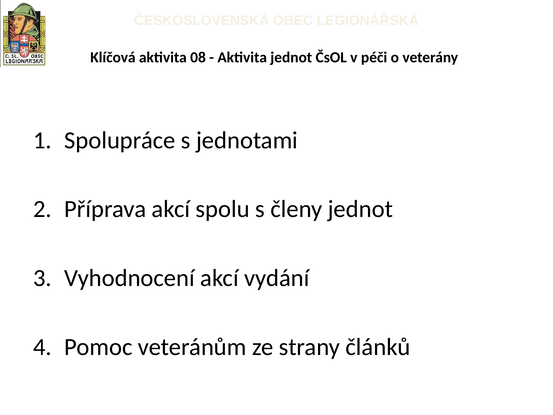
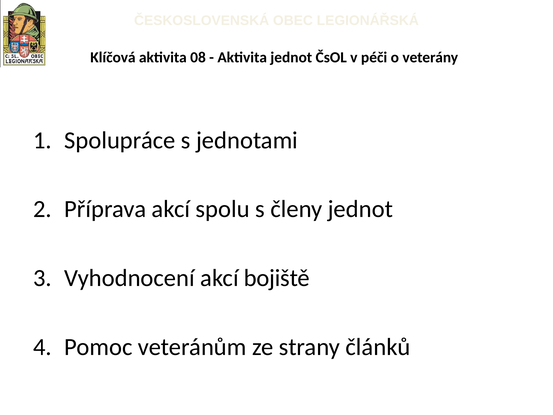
vydání: vydání -> bojiště
